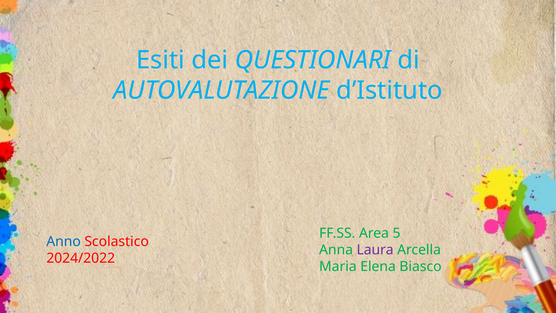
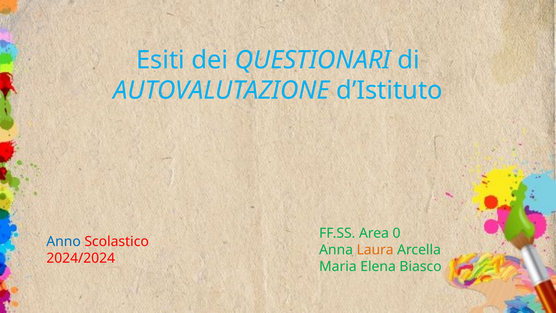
5: 5 -> 0
Laura colour: purple -> orange
2024/2022: 2024/2022 -> 2024/2024
